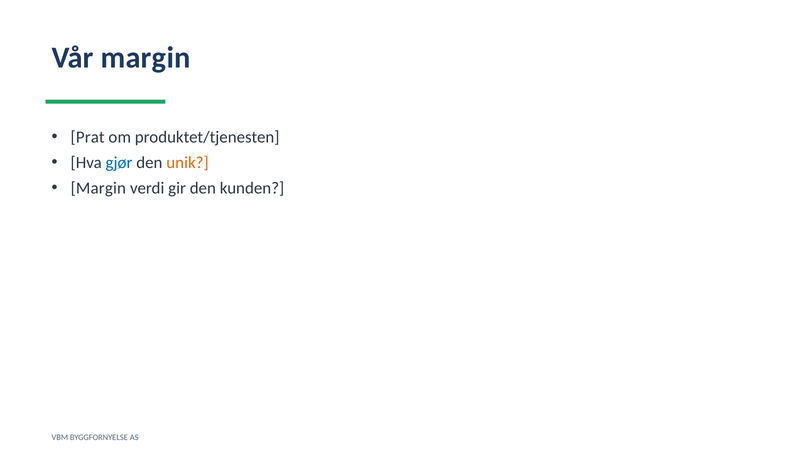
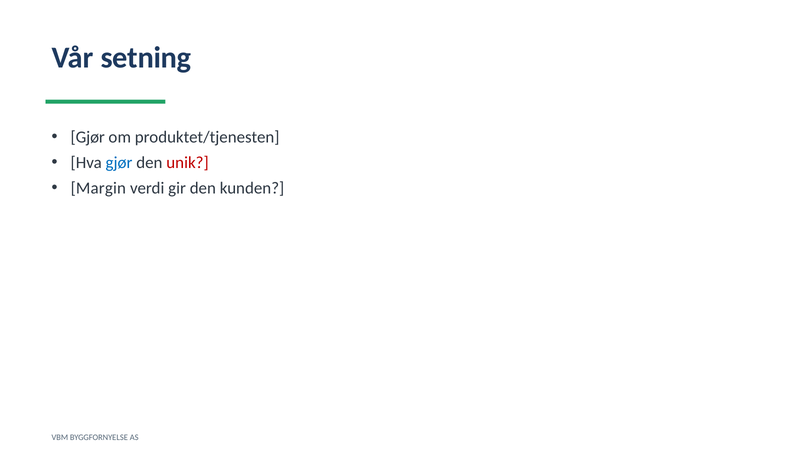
Vår margin: margin -> setning
Prat at (88, 137): Prat -> Gjør
unik colour: orange -> red
